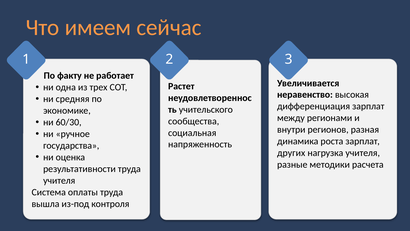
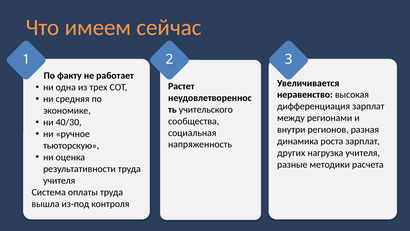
60/30: 60/30 -> 40/30
государства: государства -> тьюторскую
